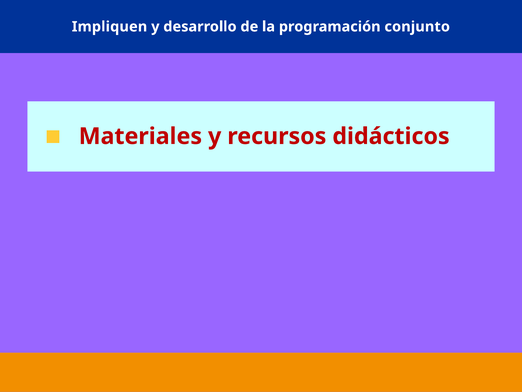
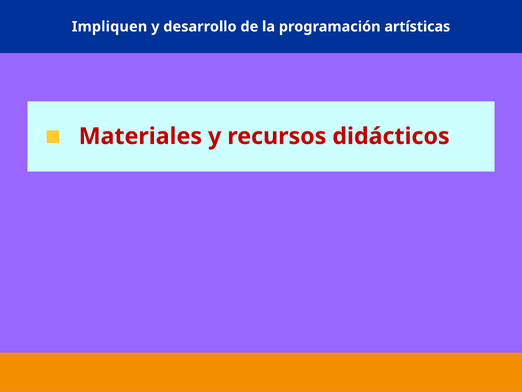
conjunto: conjunto -> artísticas
